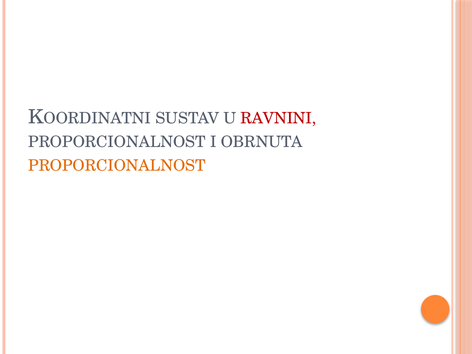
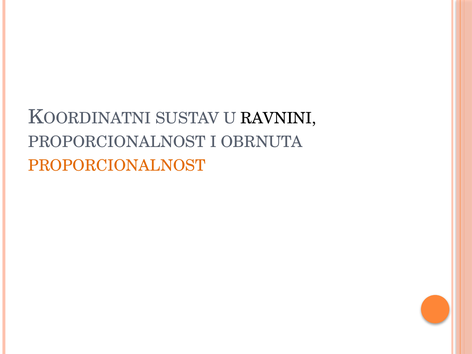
RAVNINI colour: red -> black
